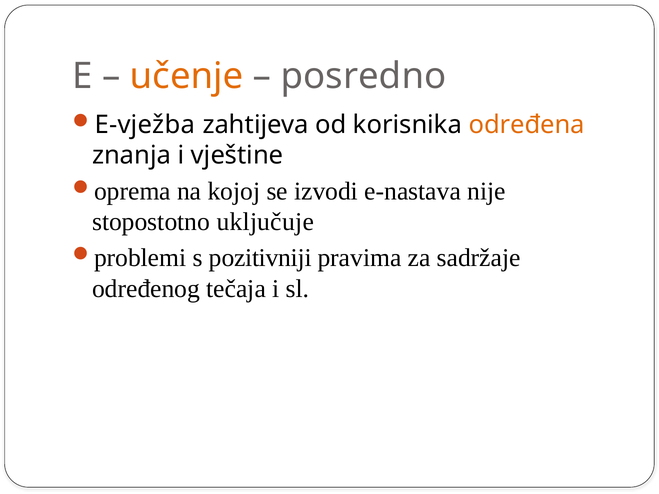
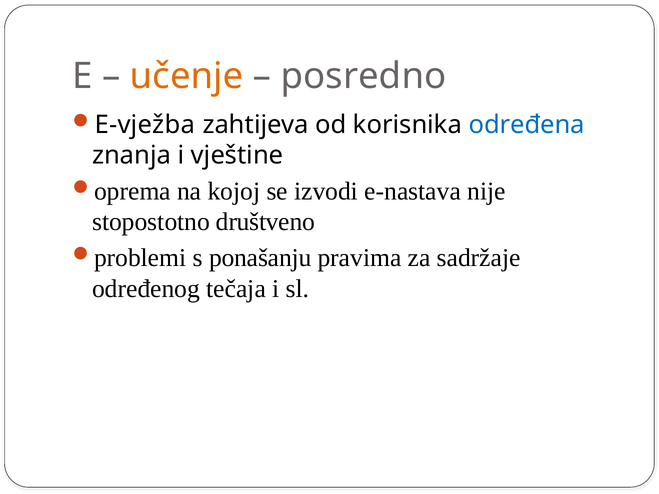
određena colour: orange -> blue
uključuje: uključuje -> društveno
pozitivniji: pozitivniji -> ponašanju
